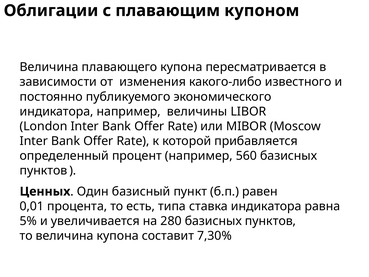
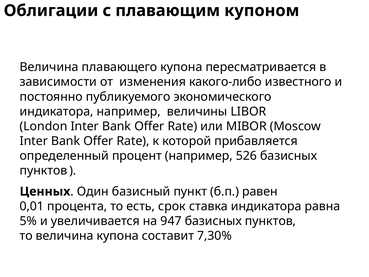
560: 560 -> 526
типа: типа -> срок
280: 280 -> 947
